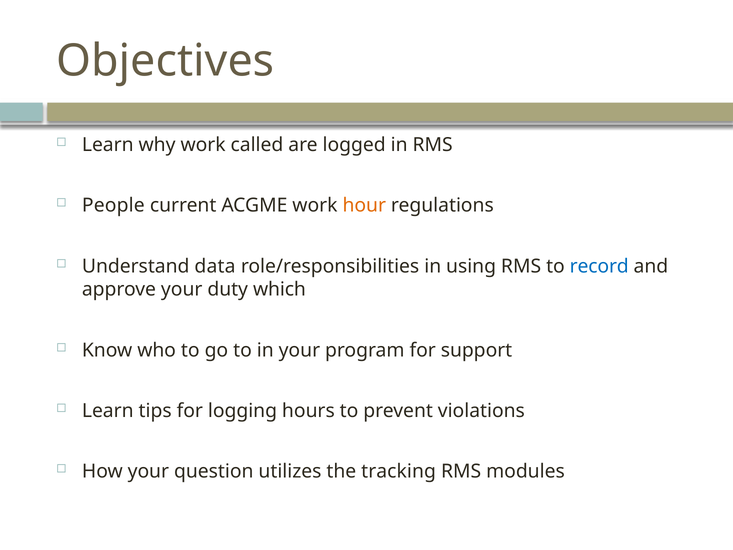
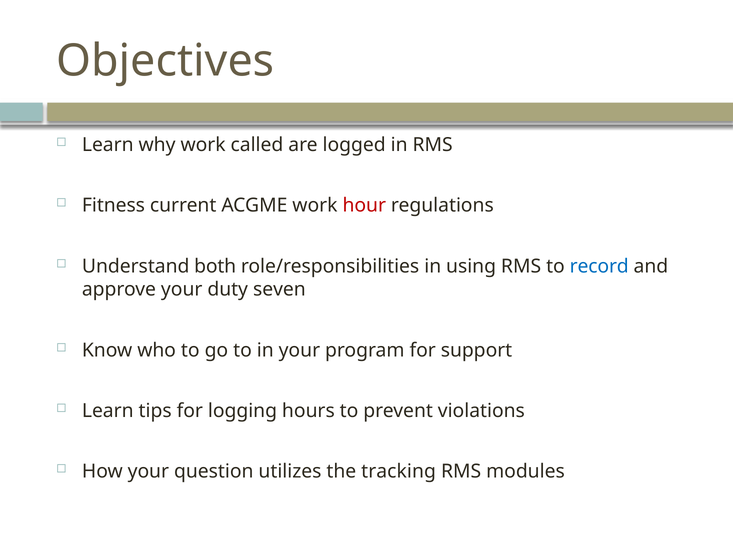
People: People -> Fitness
hour colour: orange -> red
data: data -> both
which: which -> seven
